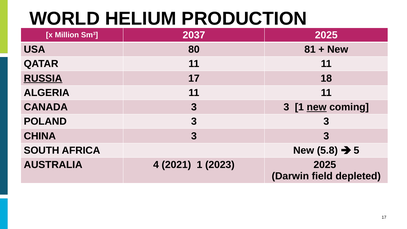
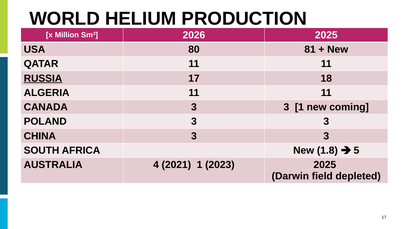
2037: 2037 -> 2026
new at (317, 107) underline: present -> none
5.8: 5.8 -> 1.8
